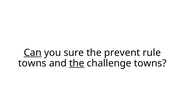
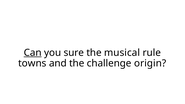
prevent: prevent -> musical
the at (77, 63) underline: present -> none
challenge towns: towns -> origin
